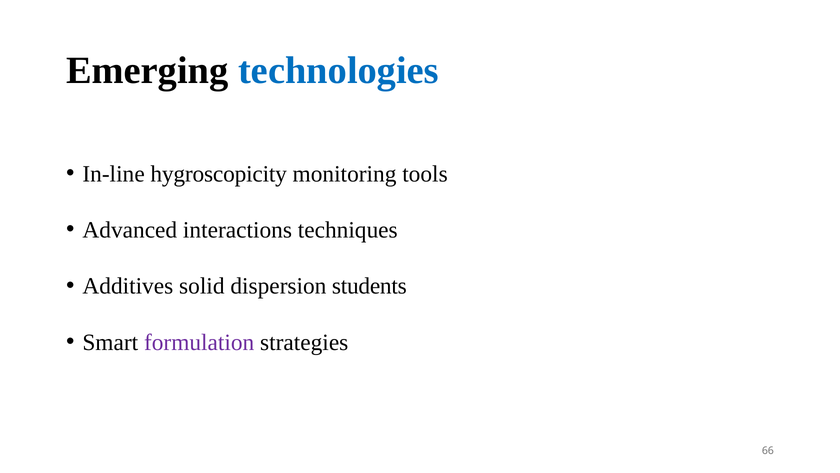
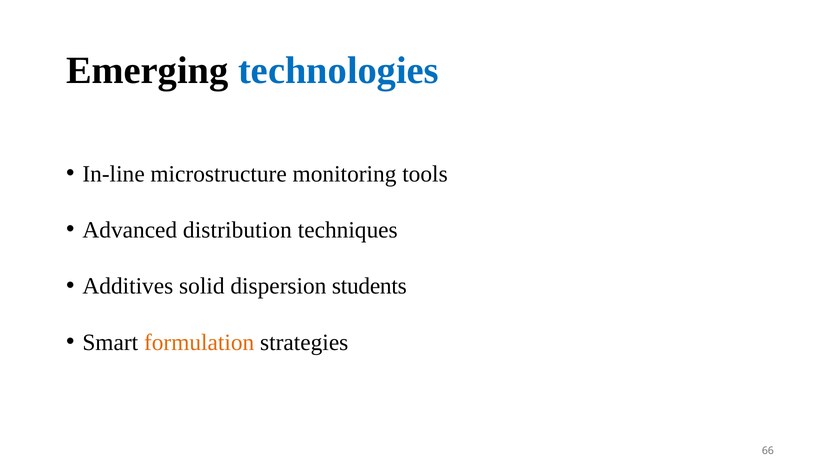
hygroscopicity: hygroscopicity -> microstructure
interactions: interactions -> distribution
formulation colour: purple -> orange
